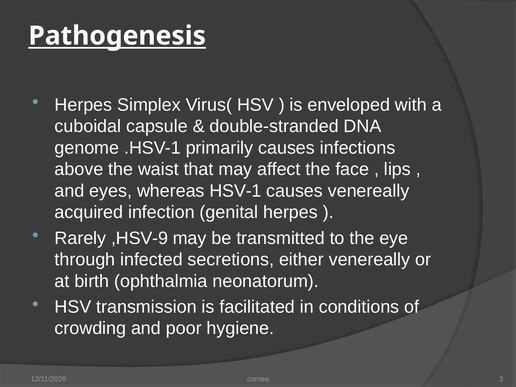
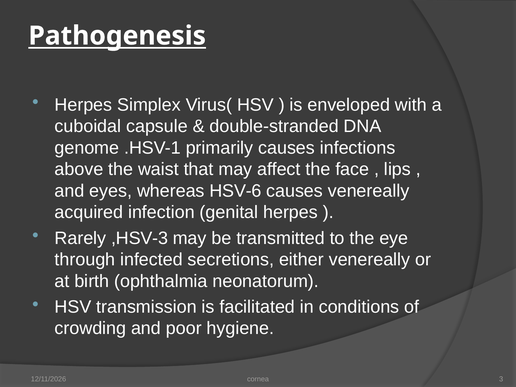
HSV-1: HSV-1 -> HSV-6
,HSV-9: ,HSV-9 -> ,HSV-3
